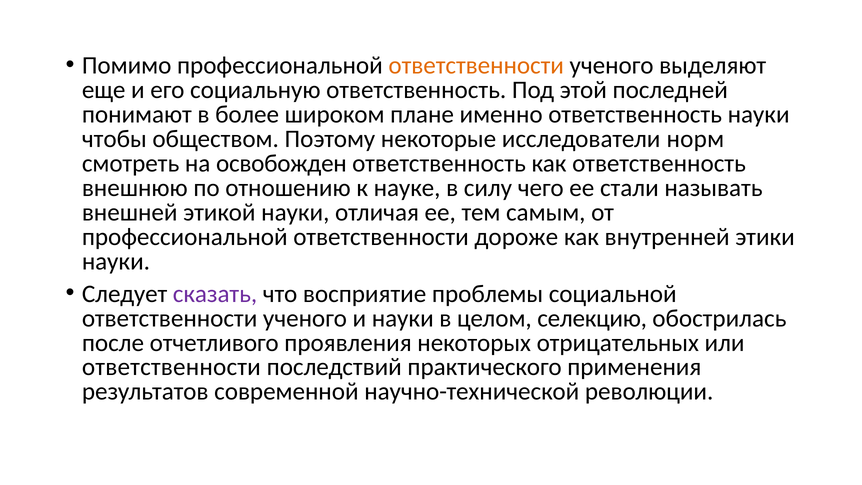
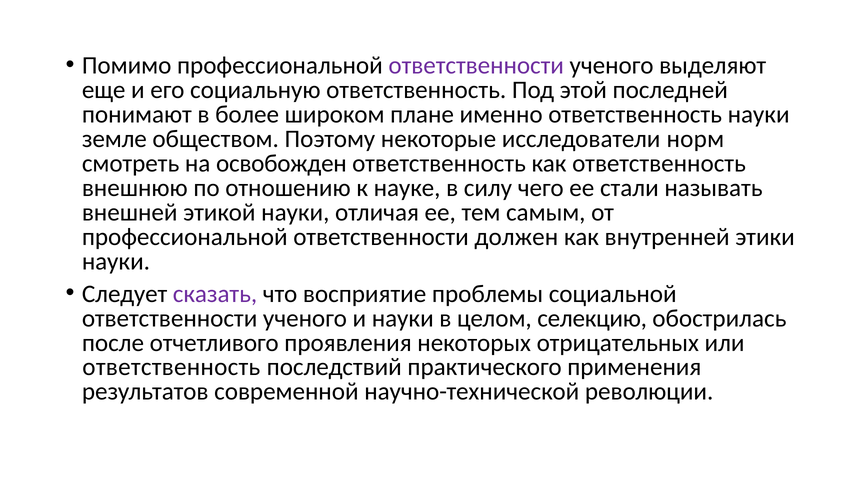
ответственности at (476, 65) colour: orange -> purple
чтобы: чтобы -> земле
дороже: дороже -> должен
ответственности at (171, 367): ответственности -> ответственность
